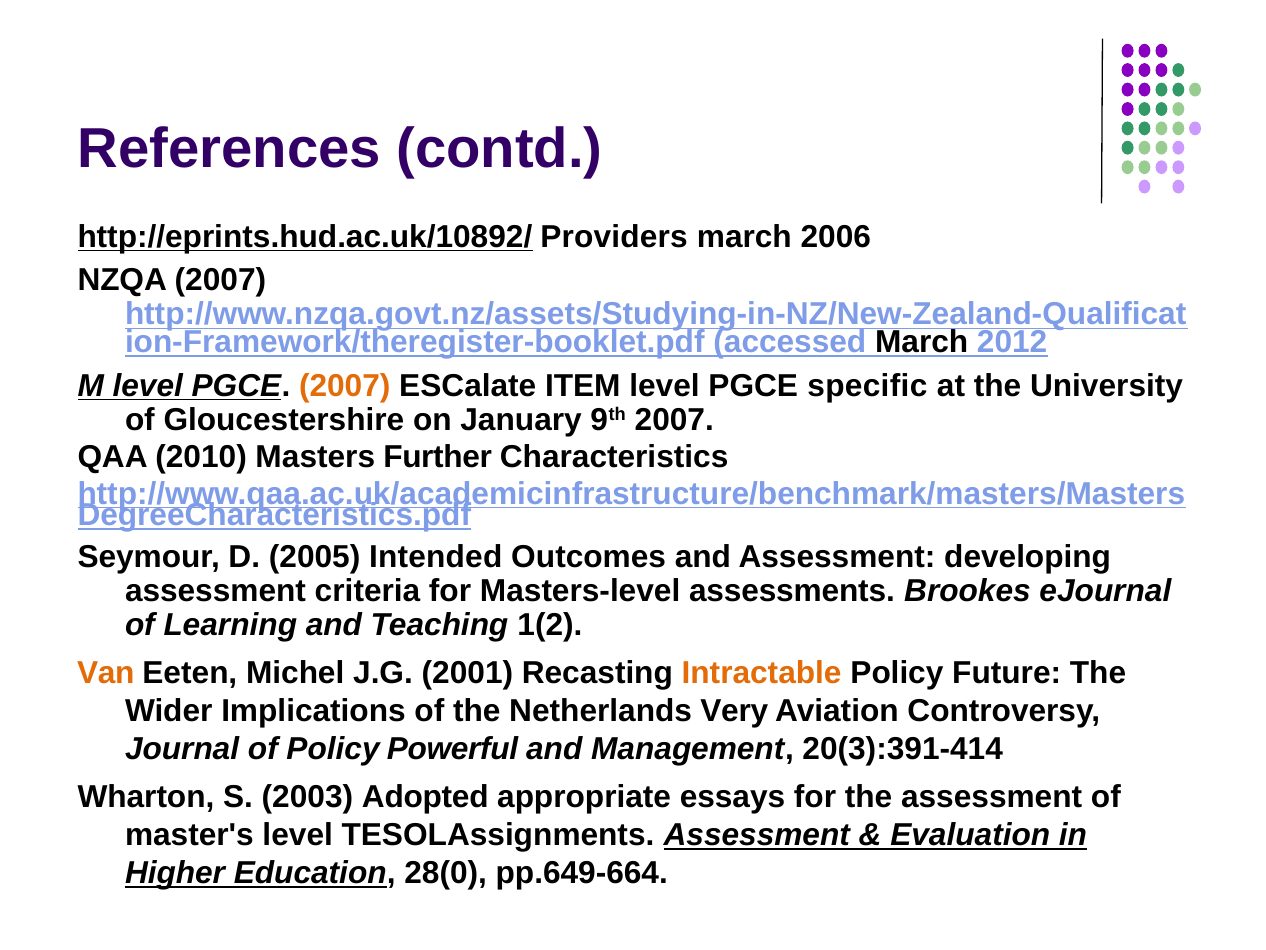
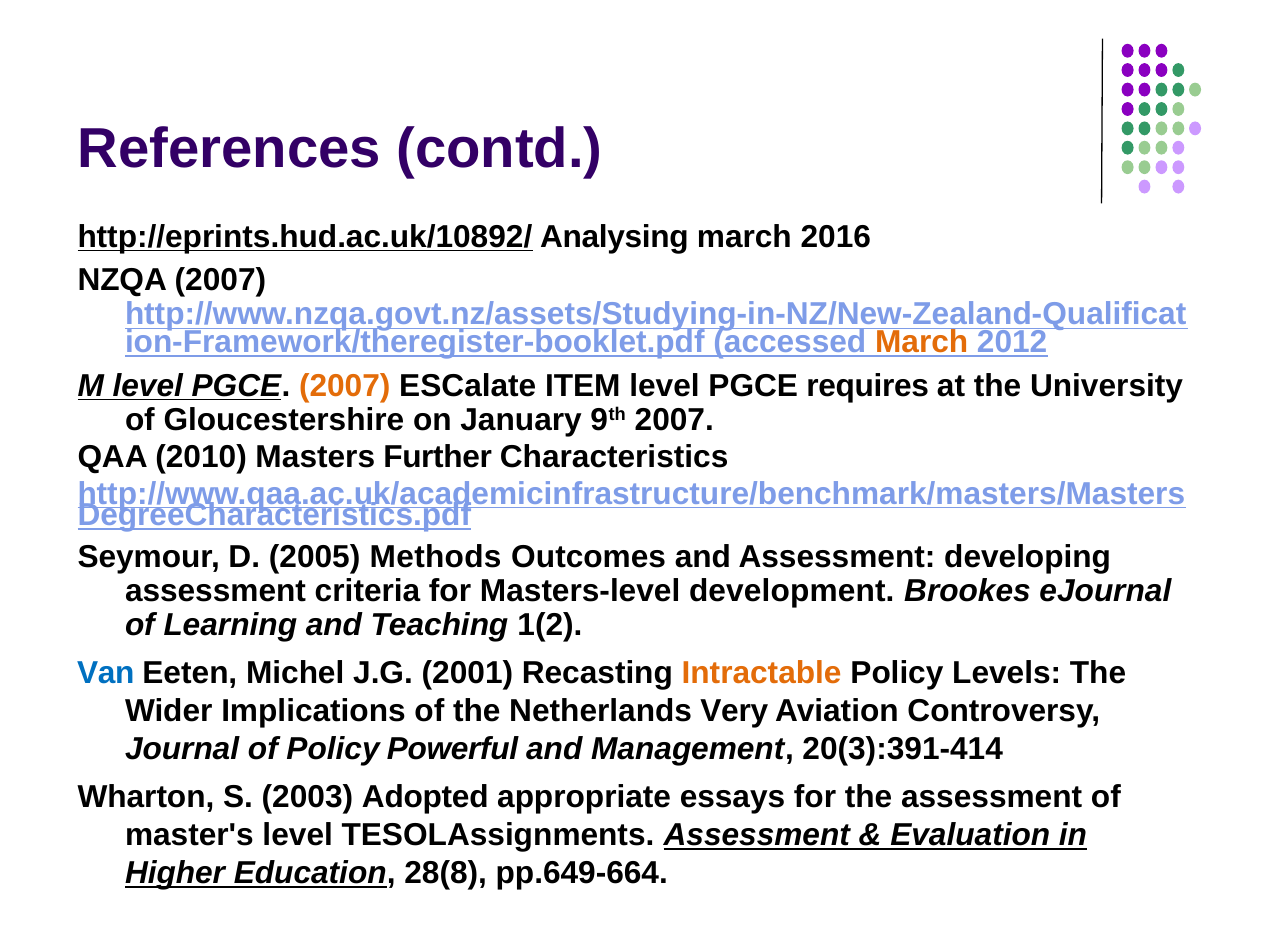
Providers: Providers -> Analysing
2006: 2006 -> 2016
March at (922, 342) colour: black -> orange
specific: specific -> requires
Intended: Intended -> Methods
assessments: assessments -> development
Van colour: orange -> blue
Future: Future -> Levels
28(0: 28(0 -> 28(8
